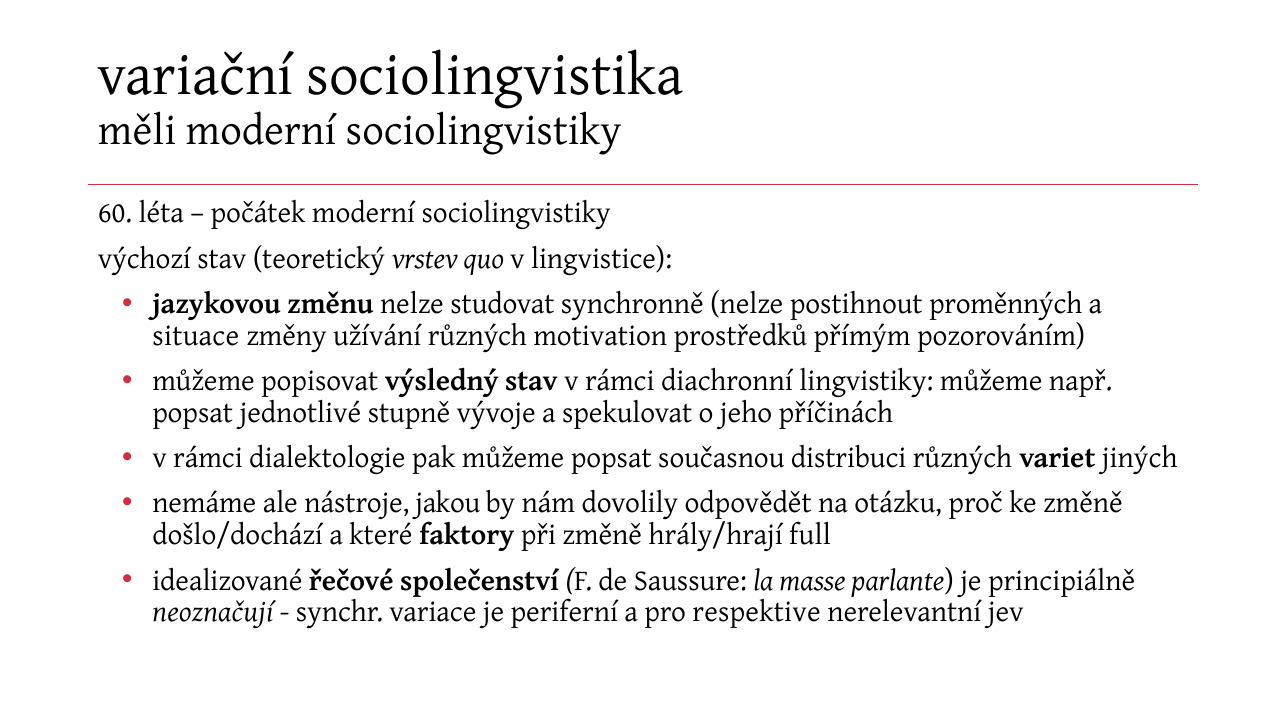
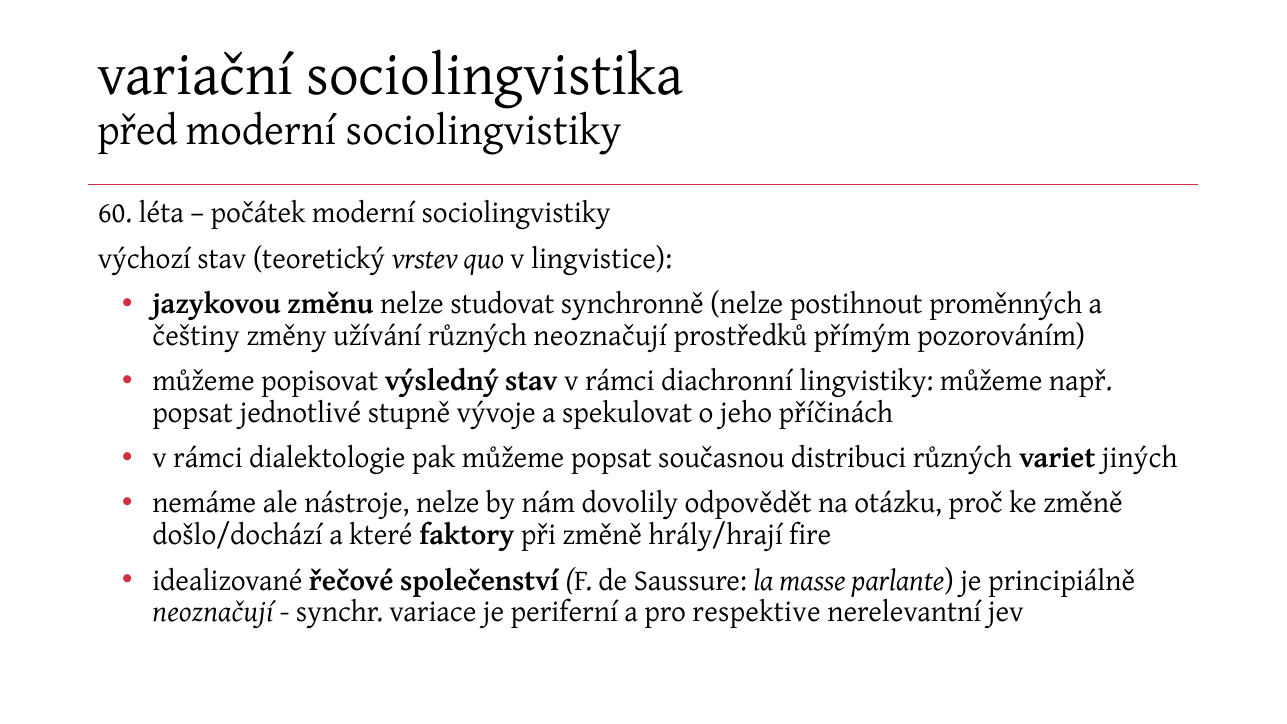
měli: měli -> před
situace: situace -> češtiny
různých motivation: motivation -> neoznačují
nástroje jakou: jakou -> nelze
full: full -> fire
